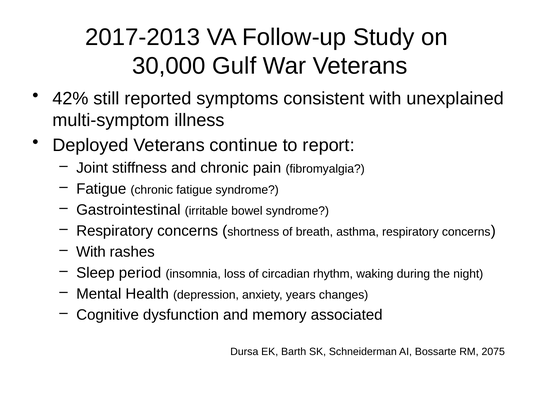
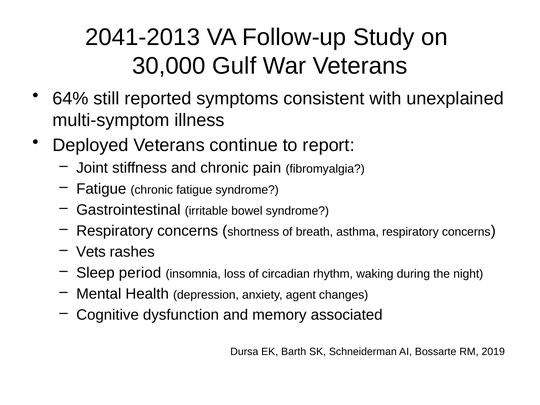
2017-2013: 2017-2013 -> 2041-2013
42%: 42% -> 64%
With at (91, 252): With -> Vets
years: years -> agent
2075: 2075 -> 2019
